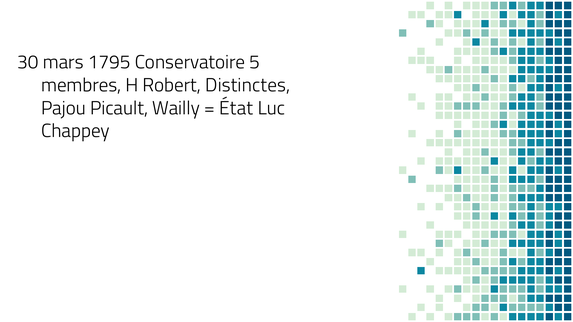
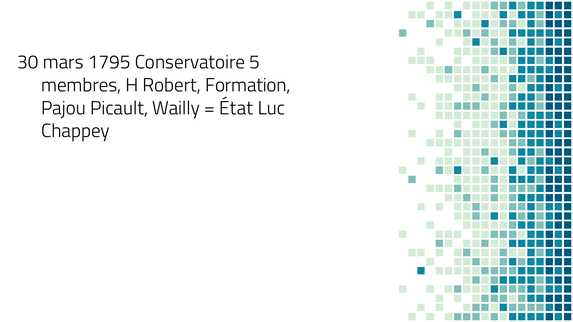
Distinctes: Distinctes -> Formation
